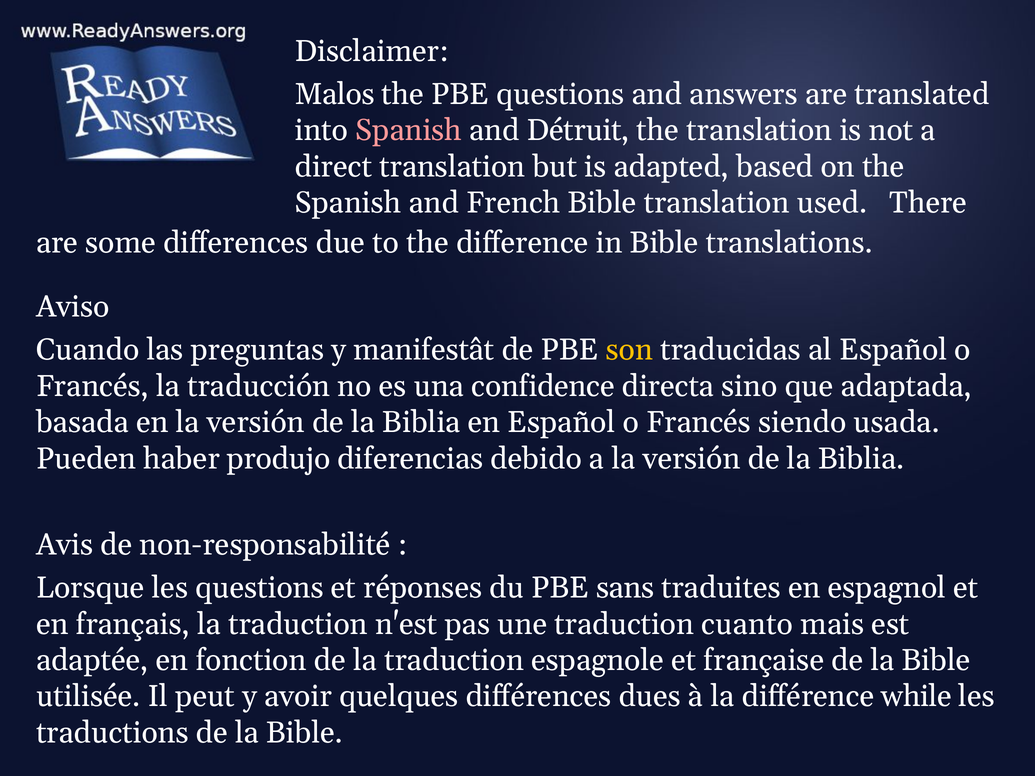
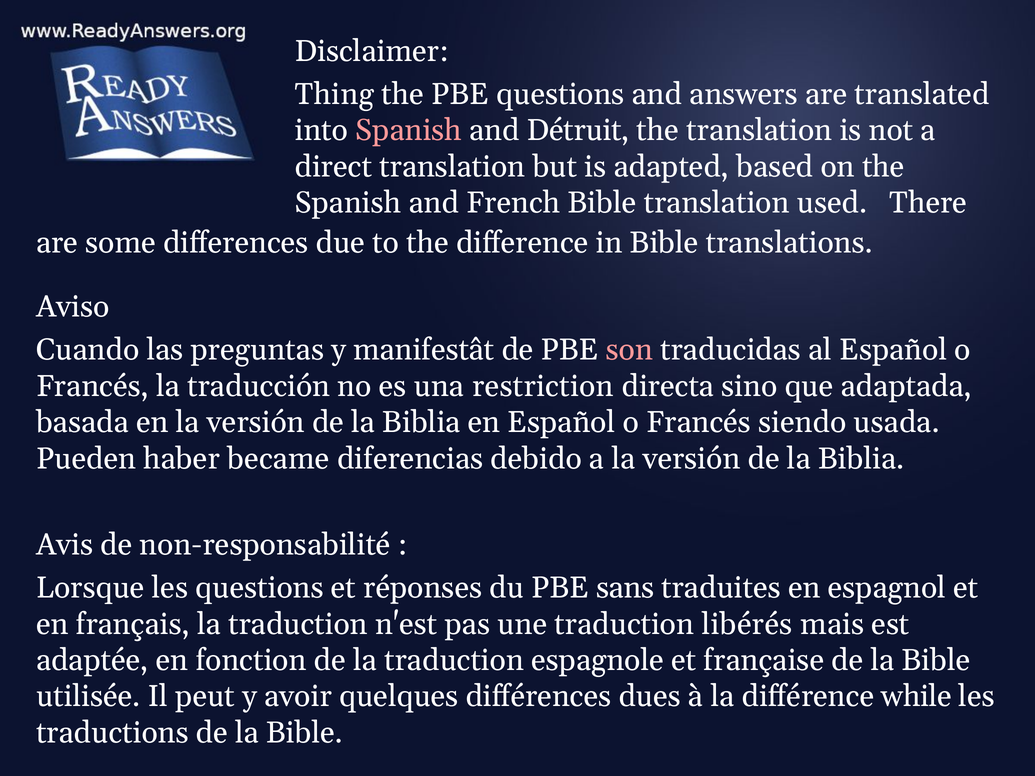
Malos: Malos -> Thing
son colour: yellow -> pink
confidence: confidence -> restriction
produjo: produjo -> became
cuanto: cuanto -> libérés
